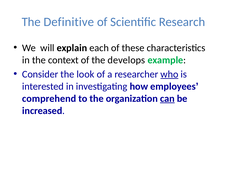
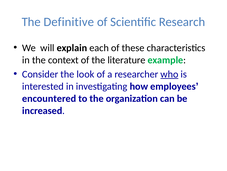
develops: develops -> literature
comprehend: comprehend -> encountered
can underline: present -> none
